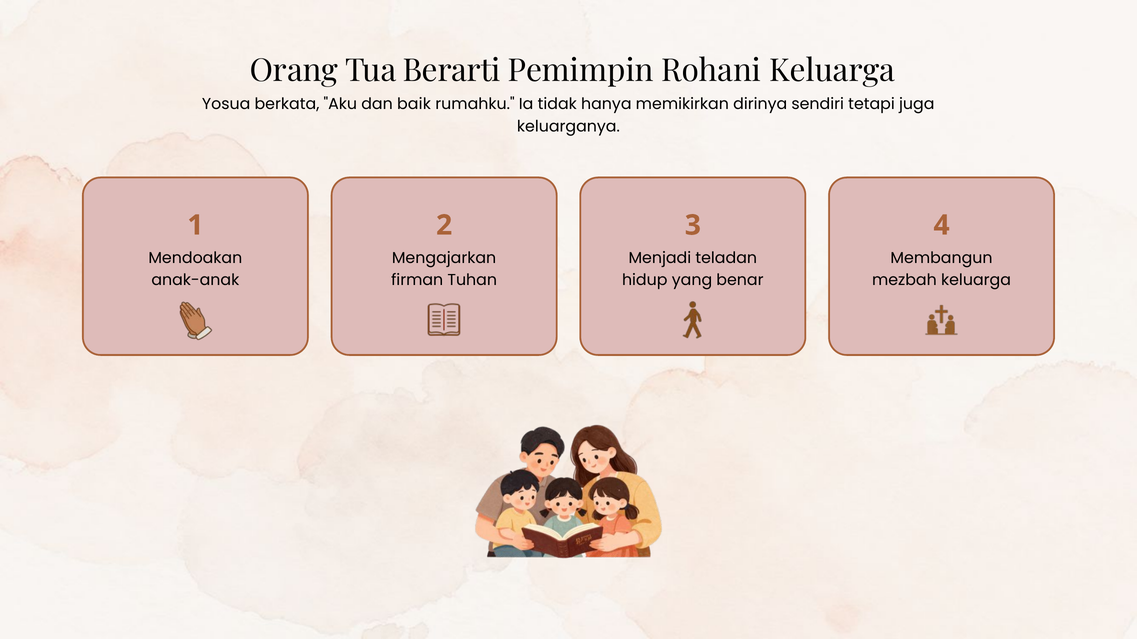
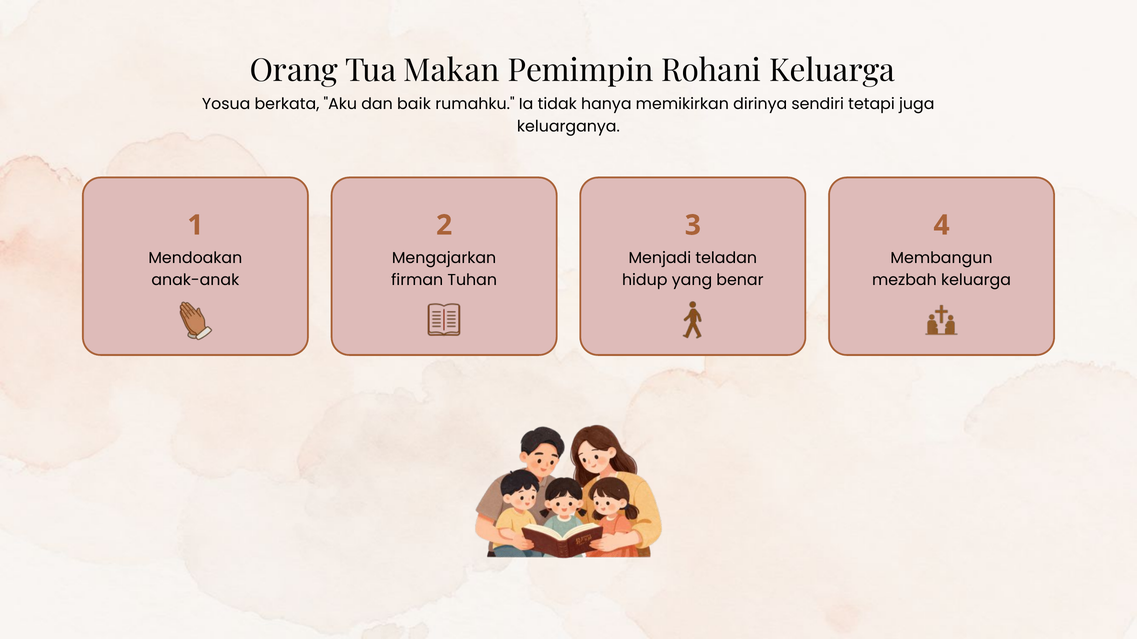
Berarti: Berarti -> Makan
